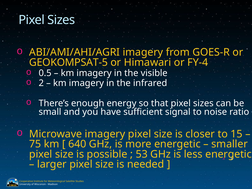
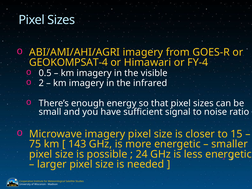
GEOKOMPSAT-5: GEOKOMPSAT-5 -> GEOKOMPSAT-4
640: 640 -> 143
53: 53 -> 24
